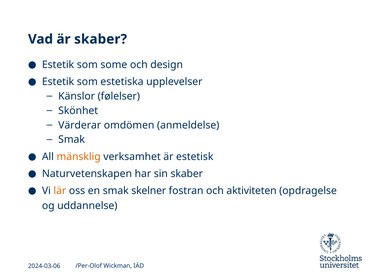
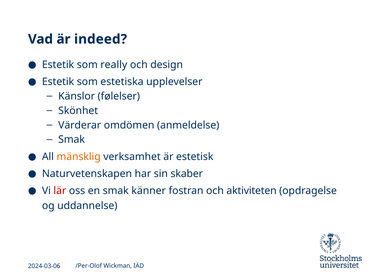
är skaber: skaber -> indeed
some: some -> really
lär colour: orange -> red
skelner: skelner -> känner
